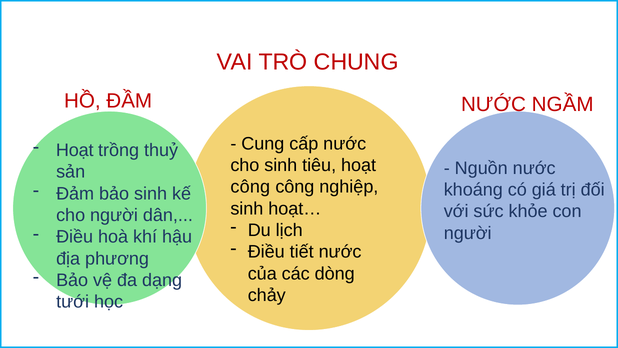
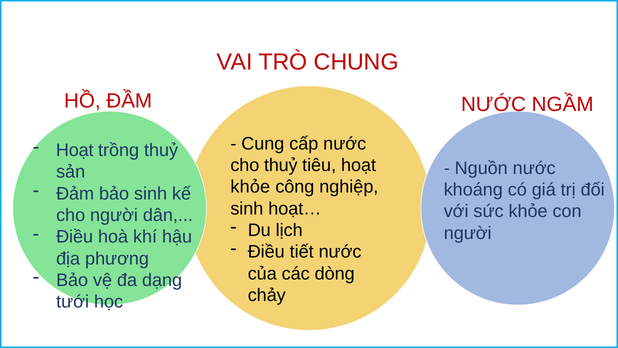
cho sinh: sinh -> thuỷ
công at (250, 187): công -> khỏe
